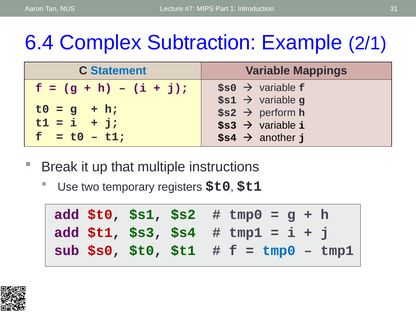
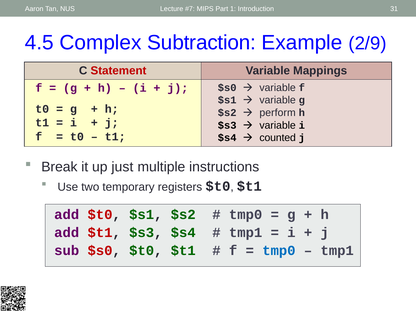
6.4: 6.4 -> 4.5
2/1: 2/1 -> 2/9
Statement colour: blue -> red
another: another -> counted
that: that -> just
